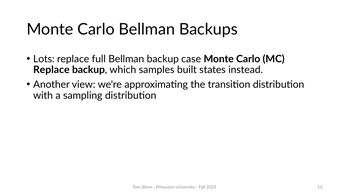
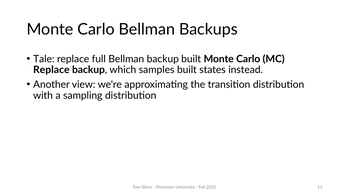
Lots: Lots -> Tale
backup case: case -> built
